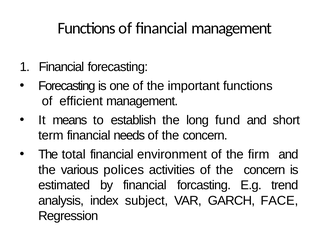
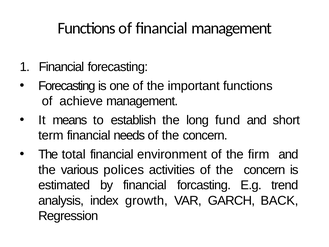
efficient: efficient -> achieve
subject: subject -> growth
FACE: FACE -> BACK
